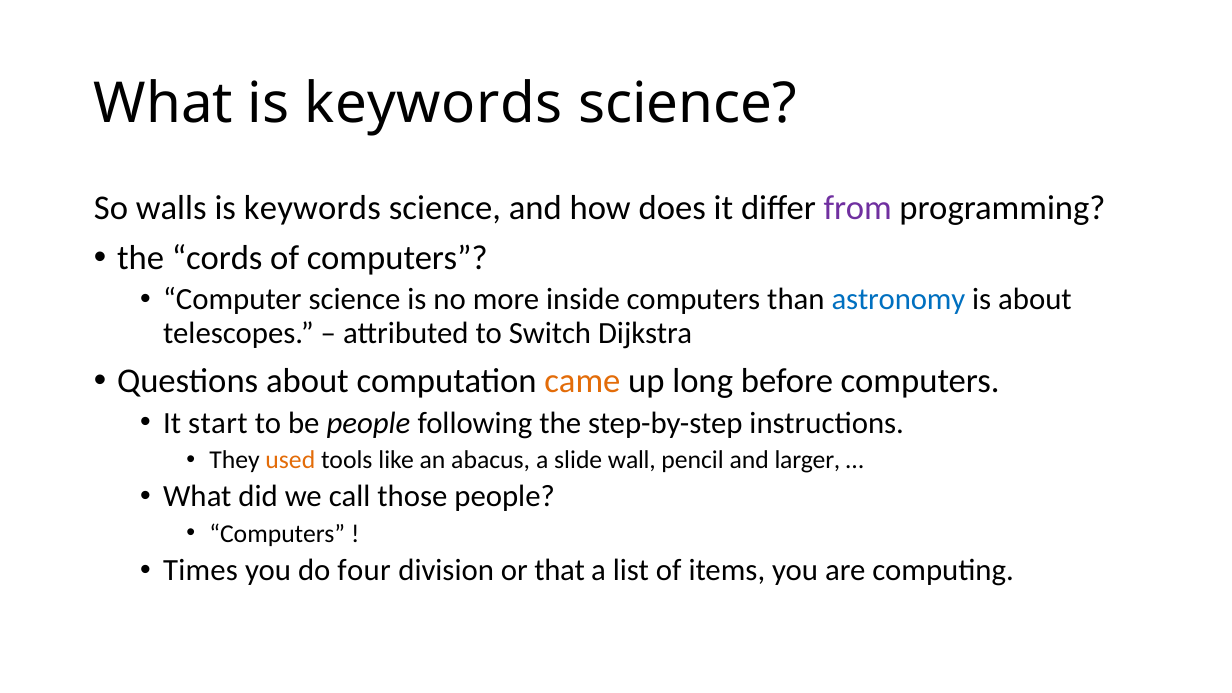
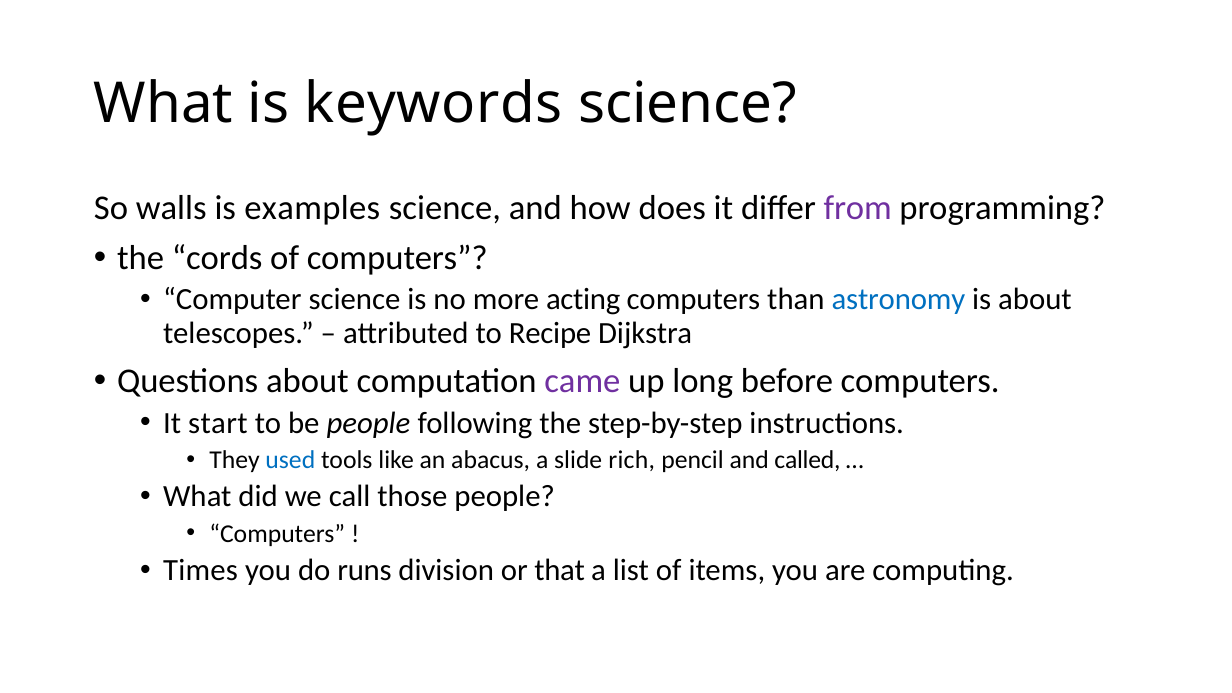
keywords at (312, 208): keywords -> examples
inside: inside -> acting
Switch: Switch -> Recipe
came colour: orange -> purple
used colour: orange -> blue
wall: wall -> rich
larger: larger -> called
four: four -> runs
